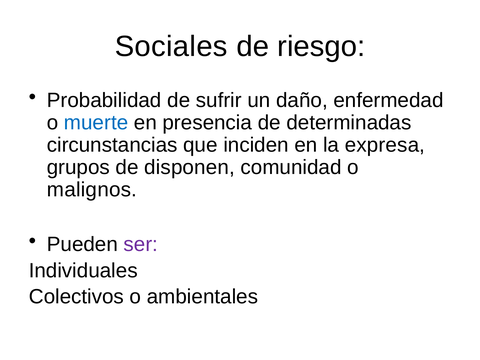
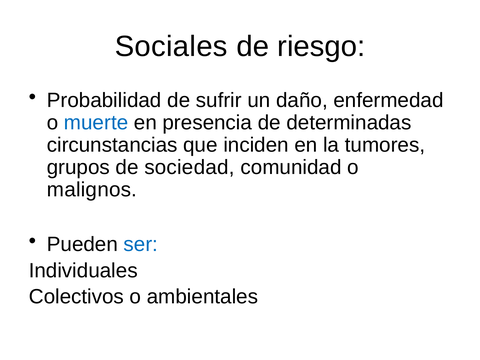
expresa: expresa -> tumores
disponen: disponen -> sociedad
ser colour: purple -> blue
